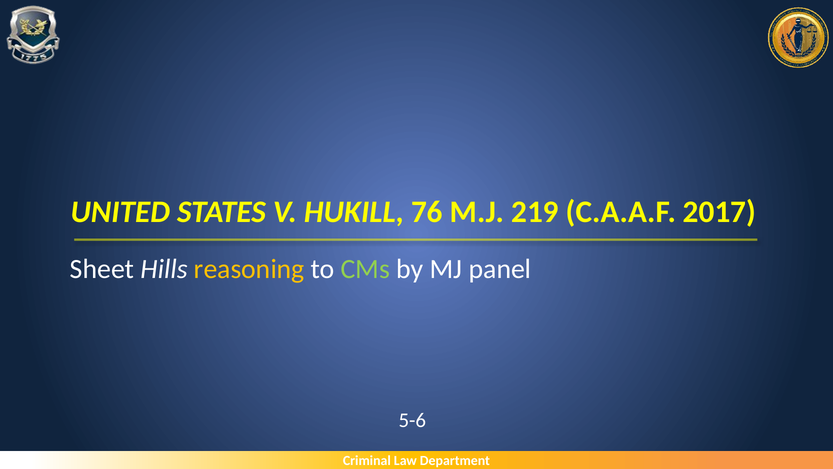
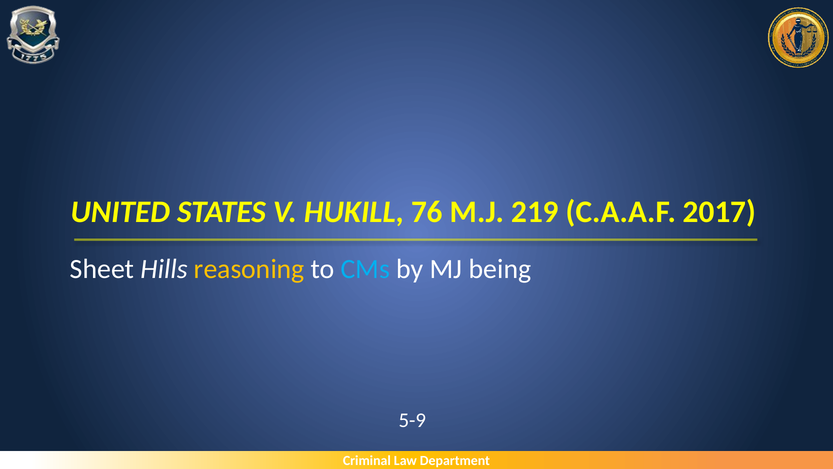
CMs colour: light green -> light blue
panel: panel -> being
5-6: 5-6 -> 5-9
